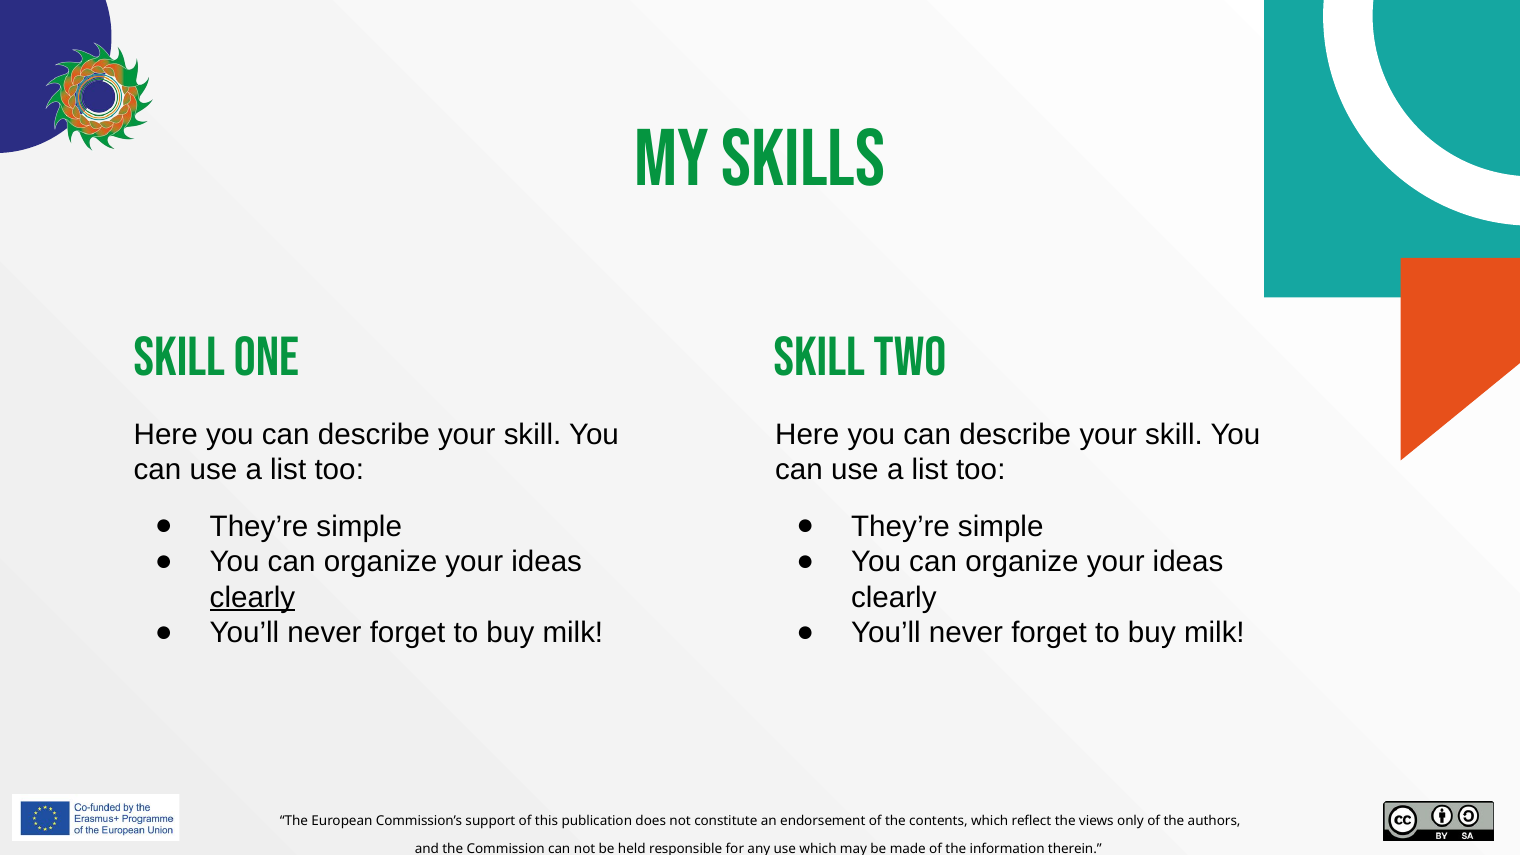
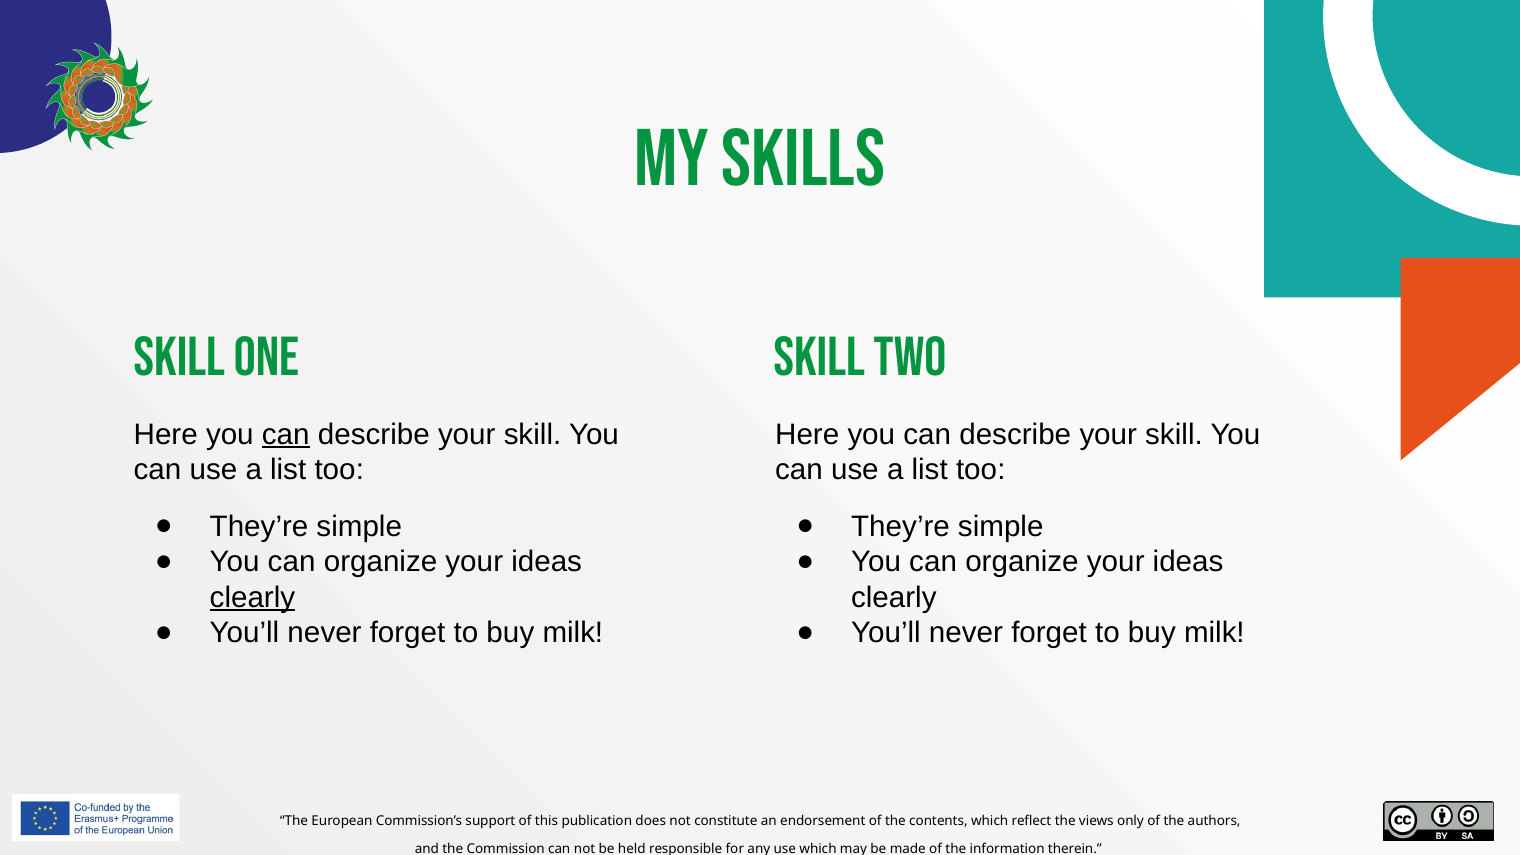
can at (286, 434) underline: none -> present
